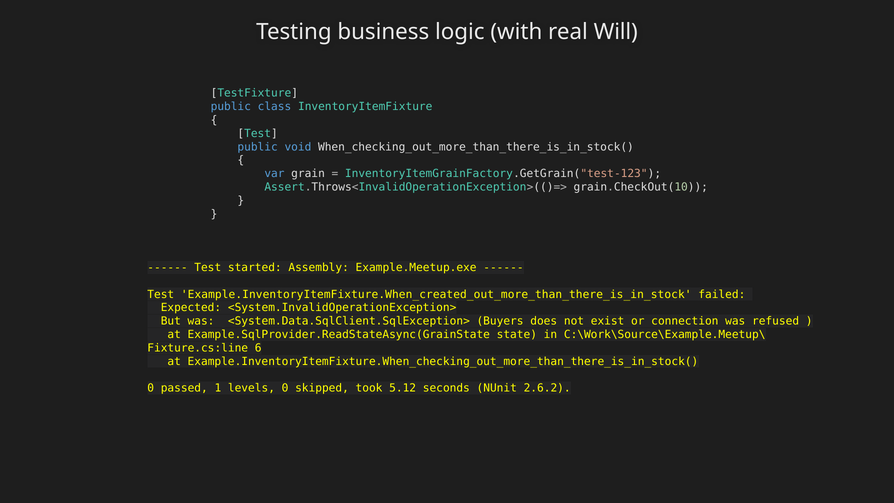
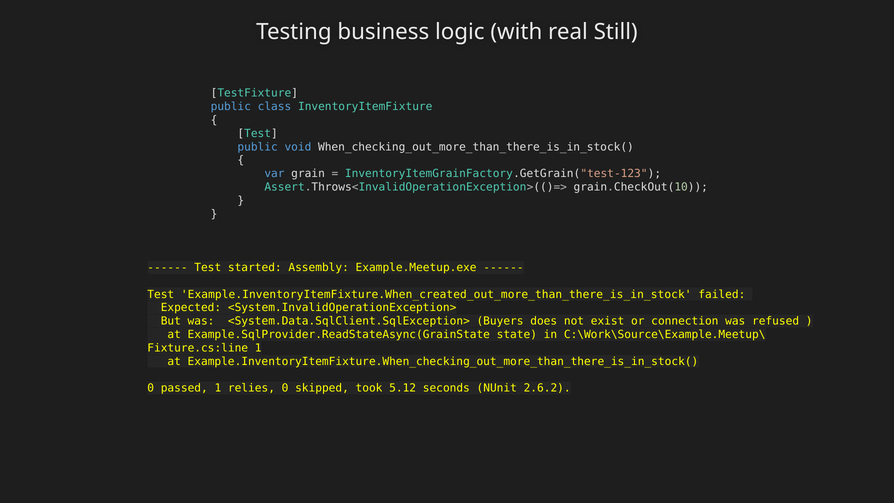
Will: Will -> Still
6 at (258, 348): 6 -> 1
levels: levels -> relies
